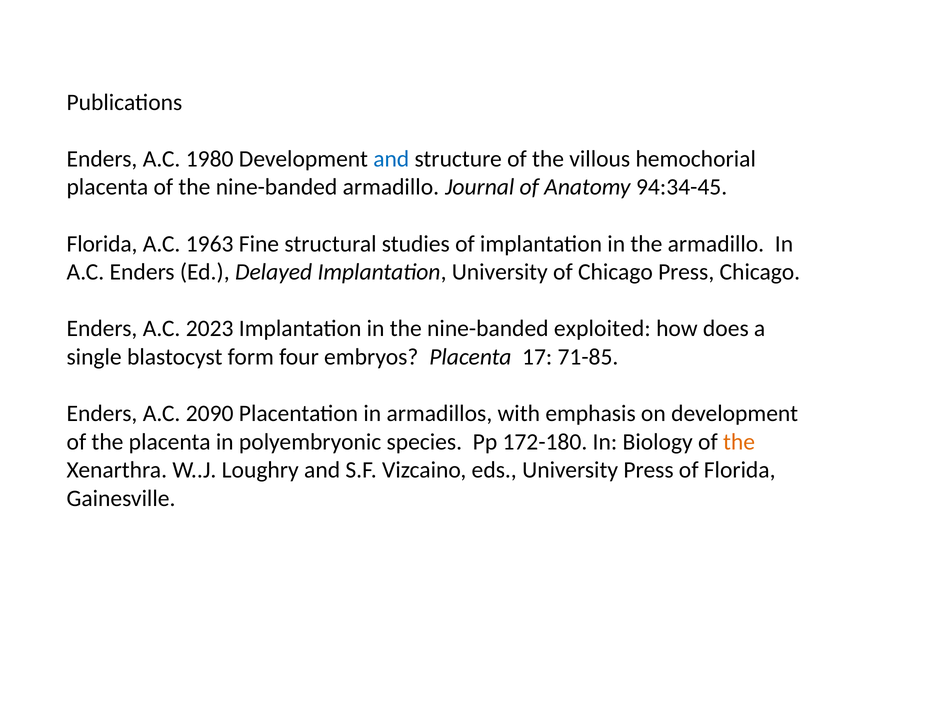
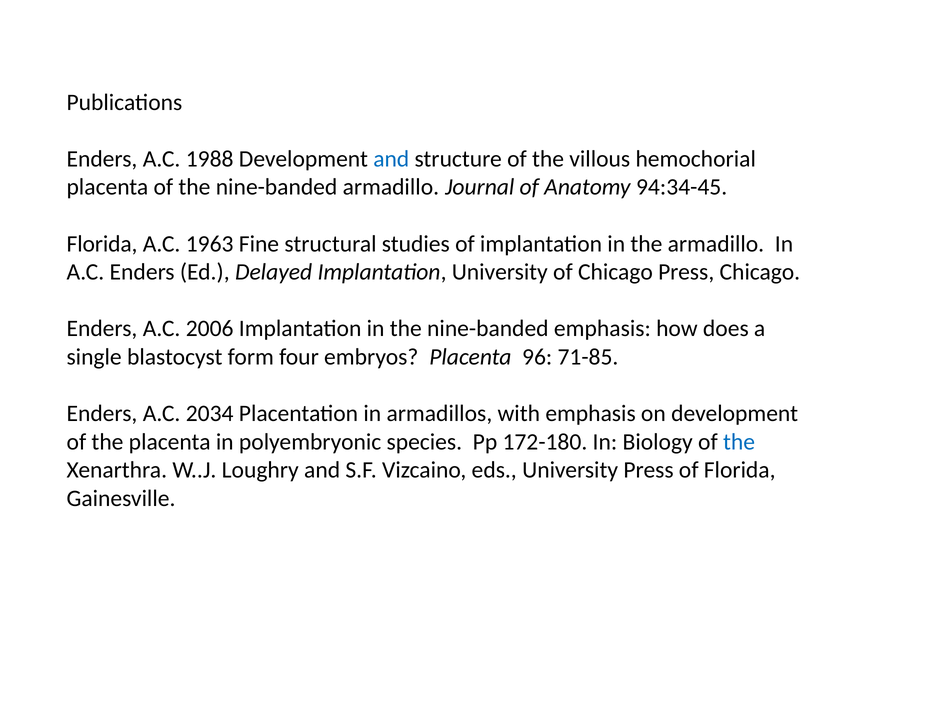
1980: 1980 -> 1988
2023: 2023 -> 2006
nine-banded exploited: exploited -> emphasis
17: 17 -> 96
2090: 2090 -> 2034
the at (739, 442) colour: orange -> blue
